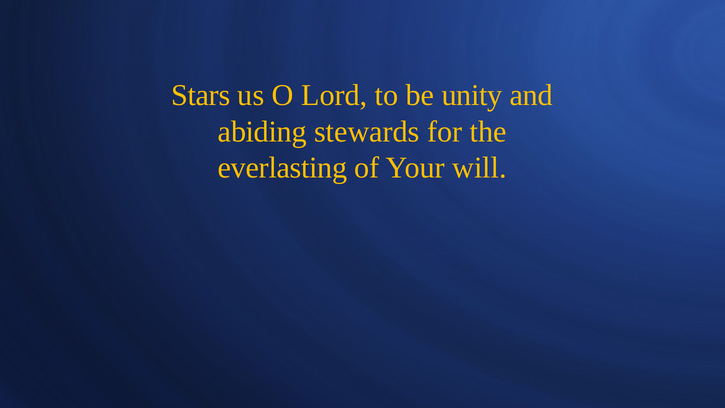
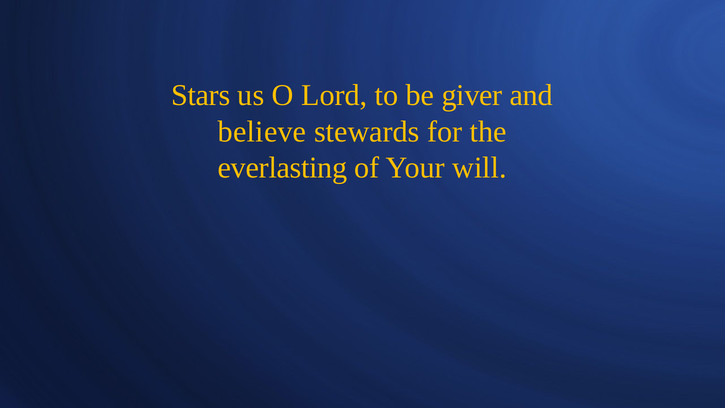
unity: unity -> giver
abiding: abiding -> believe
